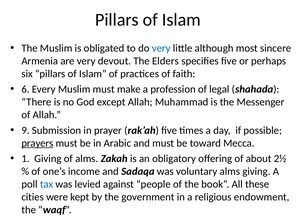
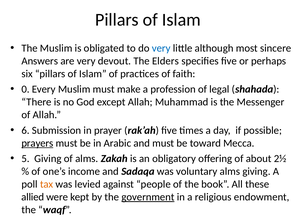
Armenia: Armenia -> Answers
6: 6 -> 0
9: 9 -> 6
1: 1 -> 5
tax colour: blue -> orange
cities: cities -> allied
government underline: none -> present
